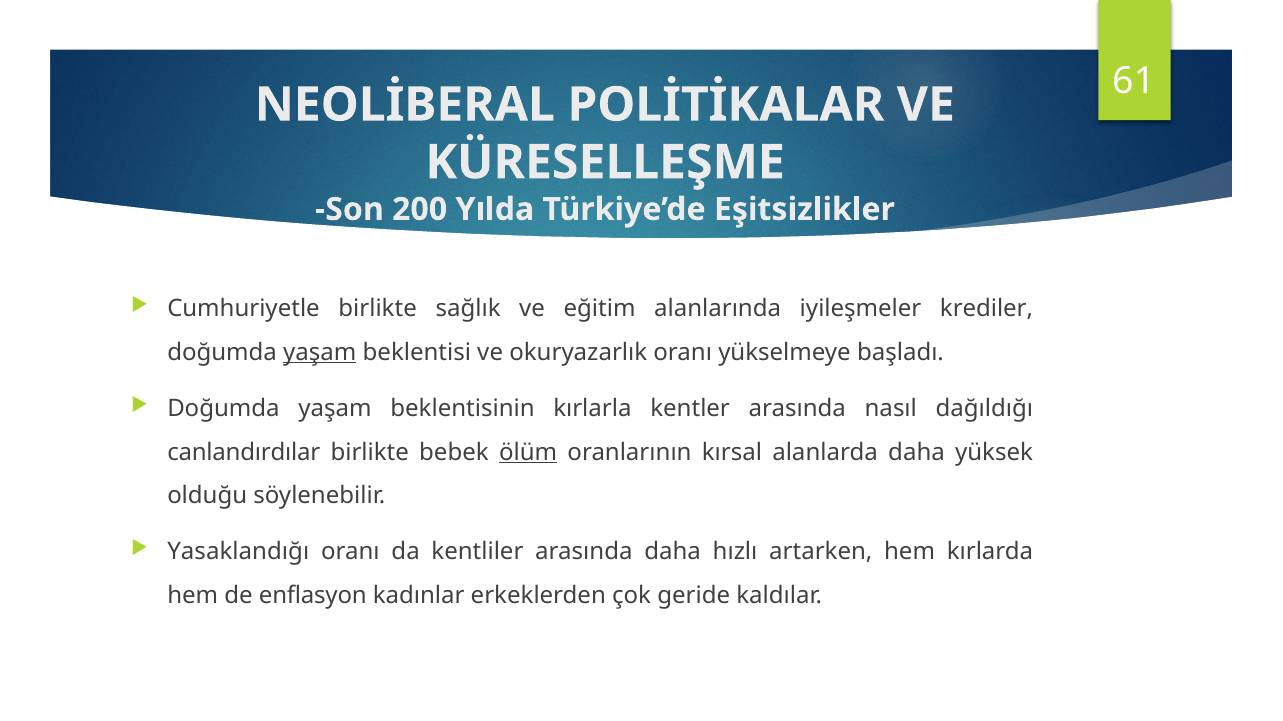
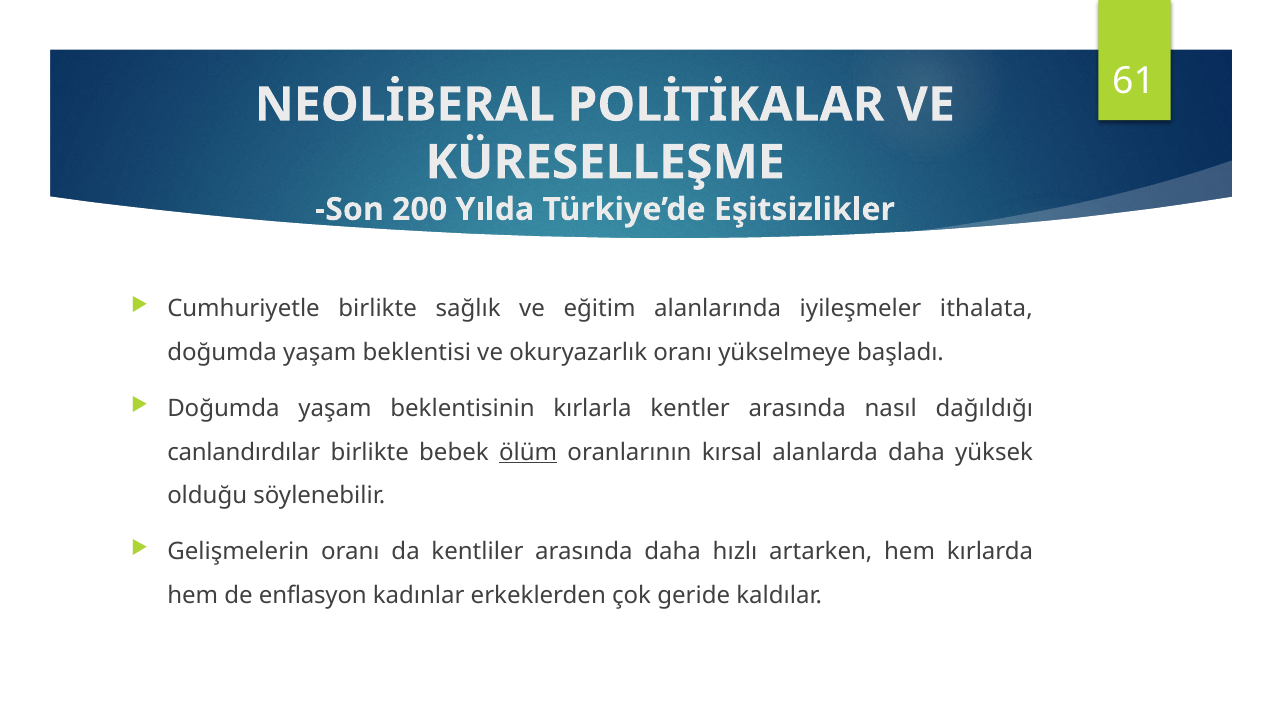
krediler: krediler -> ithalata
yaşam at (320, 353) underline: present -> none
Yasaklandığı: Yasaklandığı -> Gelişmelerin
